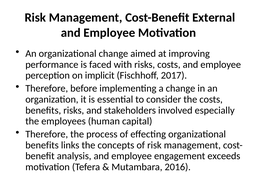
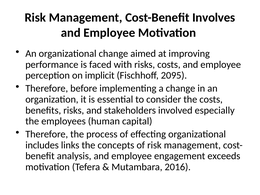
External: External -> Involves
2017: 2017 -> 2095
benefits at (42, 145): benefits -> includes
